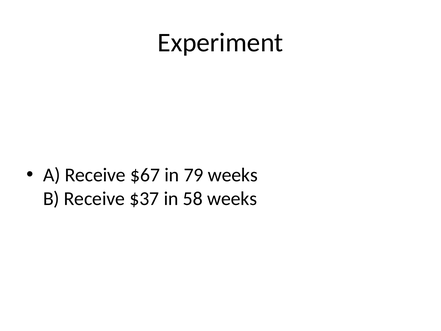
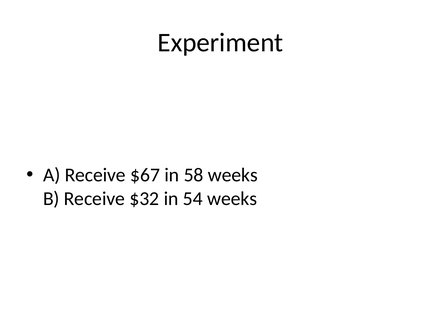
79: 79 -> 58
$37: $37 -> $32
58: 58 -> 54
